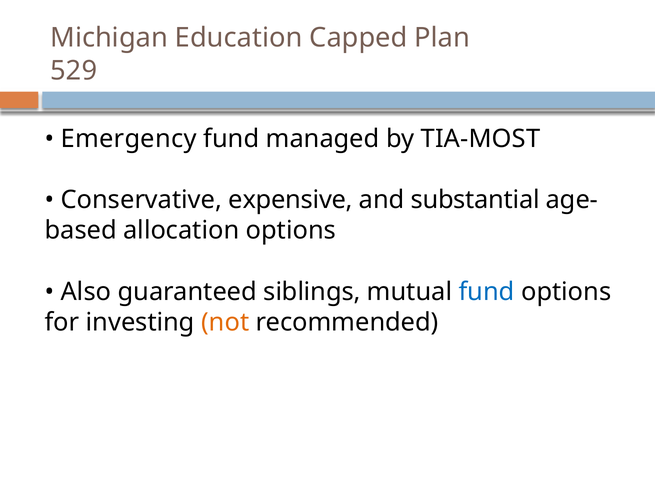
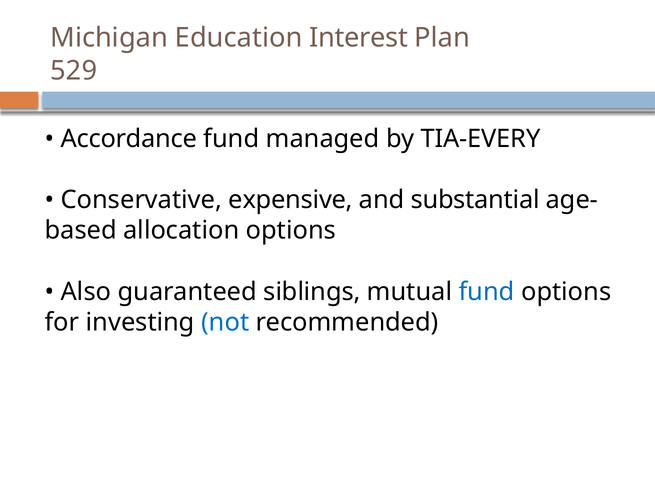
Capped: Capped -> Interest
Emergency: Emergency -> Accordance
TIA-MOST: TIA-MOST -> TIA-EVERY
not colour: orange -> blue
